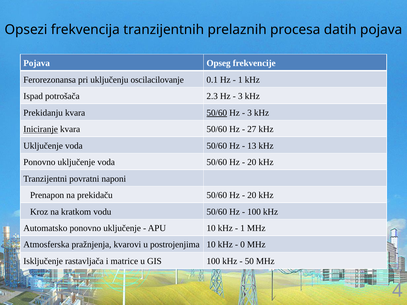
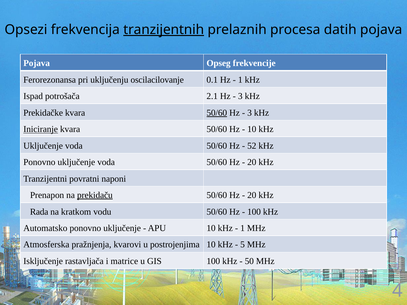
tranzijentnih underline: none -> present
2.3: 2.3 -> 2.1
Prekidanju: Prekidanju -> Prekidačke
27 at (252, 129): 27 -> 10
13: 13 -> 52
prekidaču underline: none -> present
Kroz: Kroz -> Rada
0: 0 -> 5
